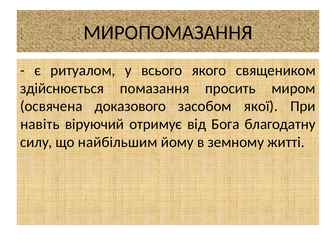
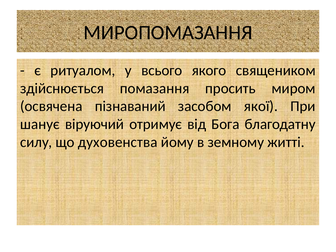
доказового: доказового -> пізнаваний
навіть: навіть -> шанує
найбільшим: найбільшим -> духовенства
